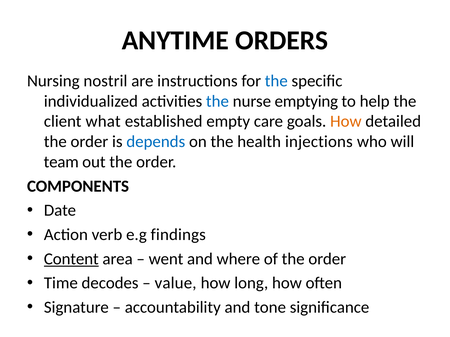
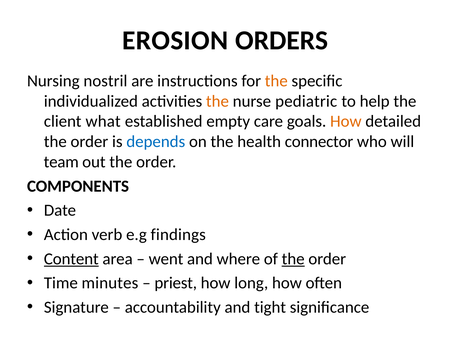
ANYTIME: ANYTIME -> EROSION
the at (276, 81) colour: blue -> orange
the at (217, 101) colour: blue -> orange
emptying: emptying -> pediatric
injections: injections -> connector
the at (293, 259) underline: none -> present
decodes: decodes -> minutes
value: value -> priest
tone: tone -> tight
